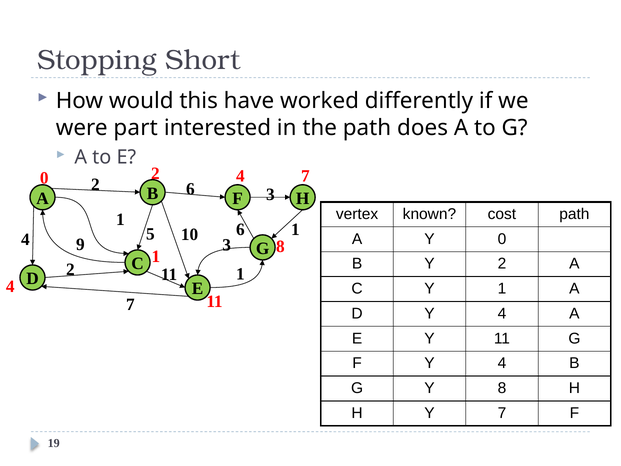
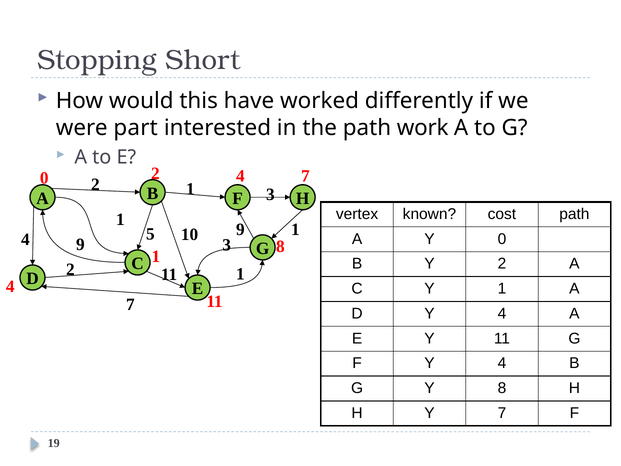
does: does -> work
2 6: 6 -> 1
10 6: 6 -> 9
